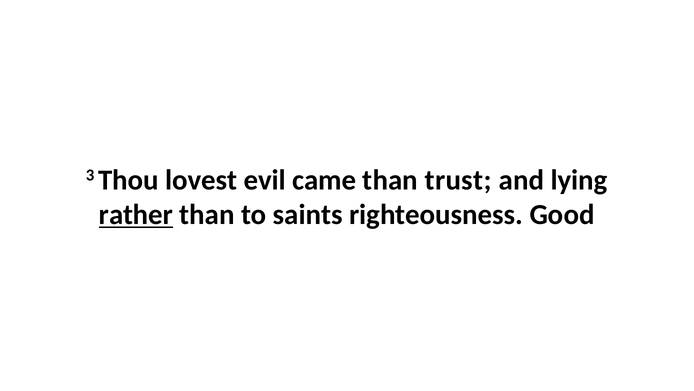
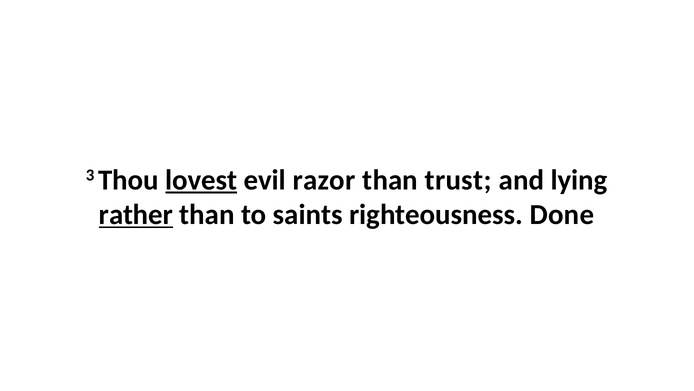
lovest underline: none -> present
came: came -> razor
Good: Good -> Done
